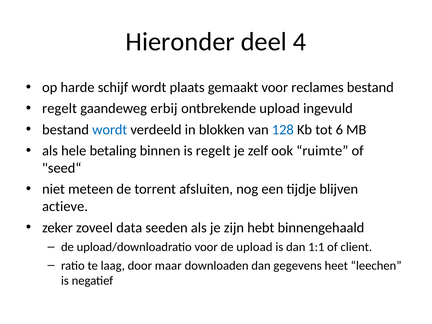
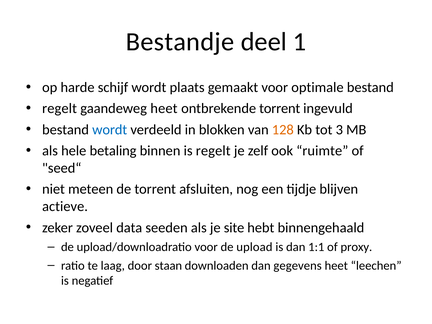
Hieronder: Hieronder -> Bestandje
4: 4 -> 1
reclames: reclames -> optimale
gaandeweg erbij: erbij -> heet
ontbrekende upload: upload -> torrent
128 colour: blue -> orange
6: 6 -> 3
zijn: zijn -> site
client: client -> proxy
maar: maar -> staan
